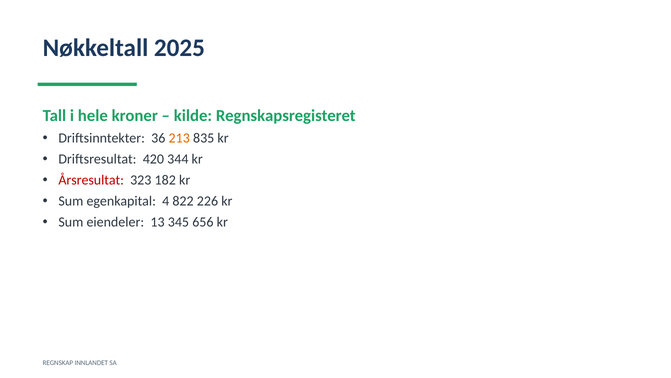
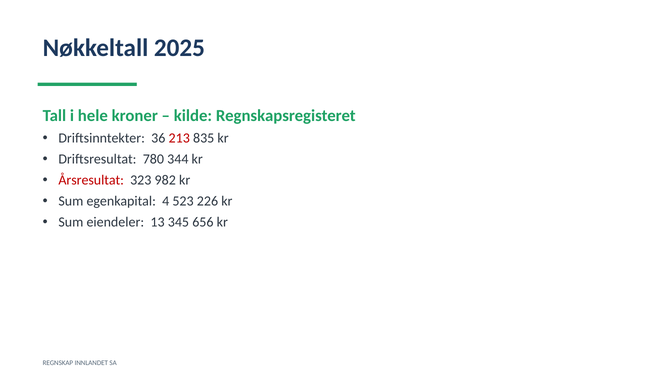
213 colour: orange -> red
420: 420 -> 780
182: 182 -> 982
822: 822 -> 523
